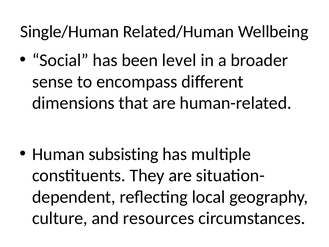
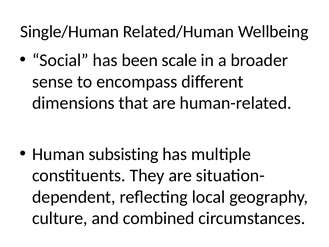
level: level -> scale
resources: resources -> combined
